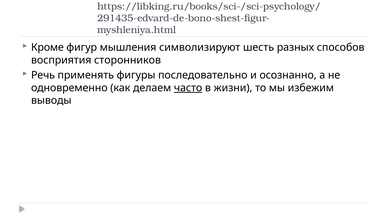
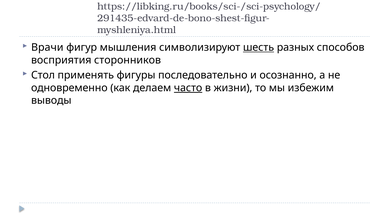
Кроме: Кроме -> Врачи
шесть underline: none -> present
Речь: Речь -> Стол
